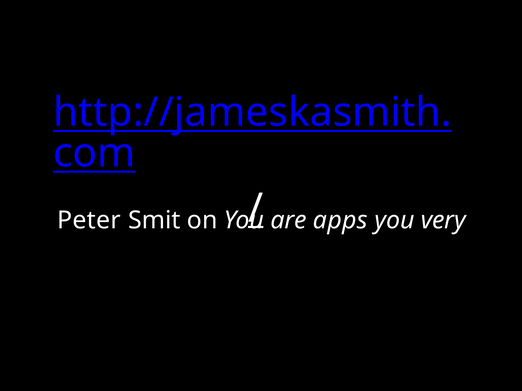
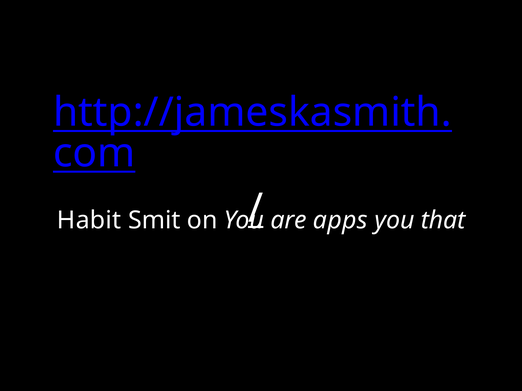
Peter: Peter -> Habit
very: very -> that
